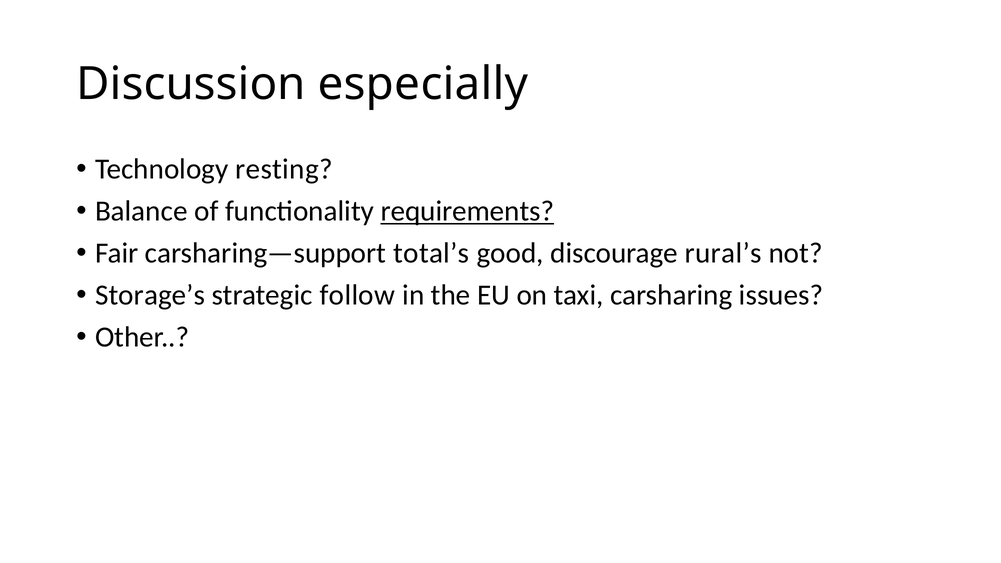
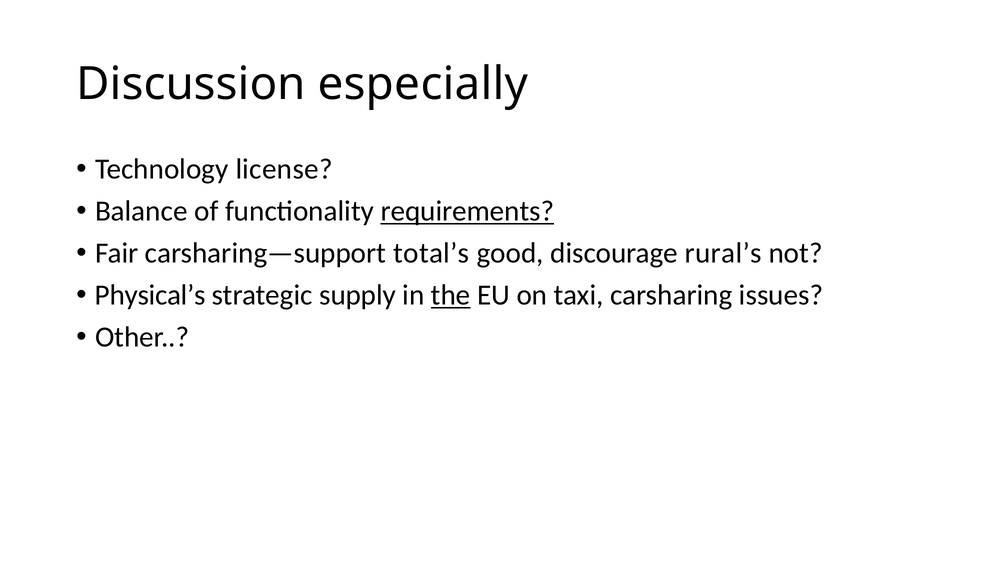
resting: resting -> license
Storage’s: Storage’s -> Physical’s
follow: follow -> supply
the underline: none -> present
